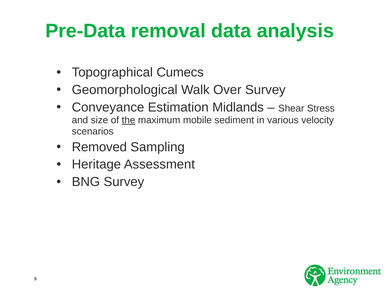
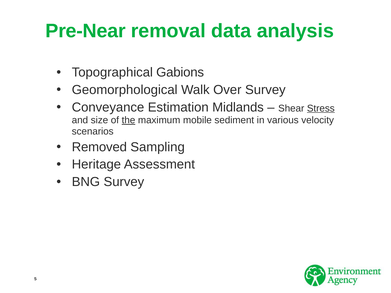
Pre-Data: Pre-Data -> Pre-Near
Cumecs: Cumecs -> Gabions
Stress underline: none -> present
